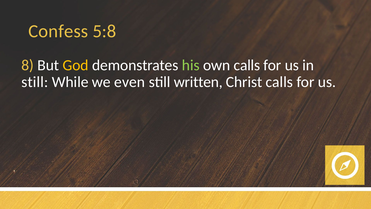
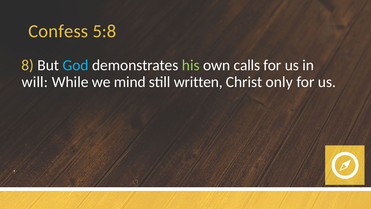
God colour: yellow -> light blue
still at (35, 82): still -> will
even: even -> mind
Christ calls: calls -> only
